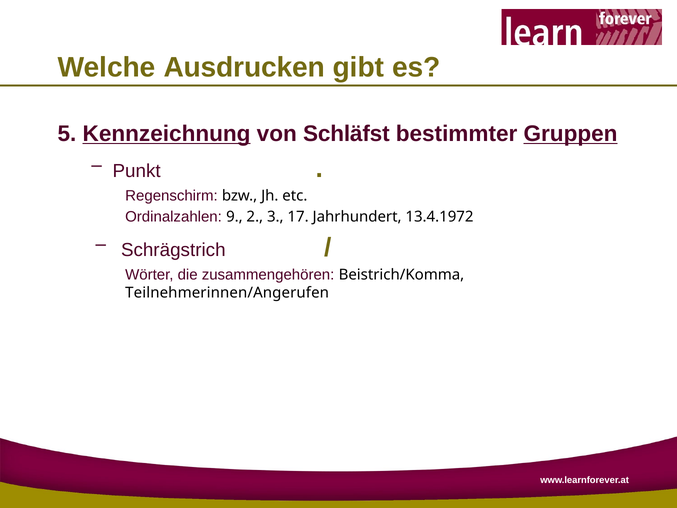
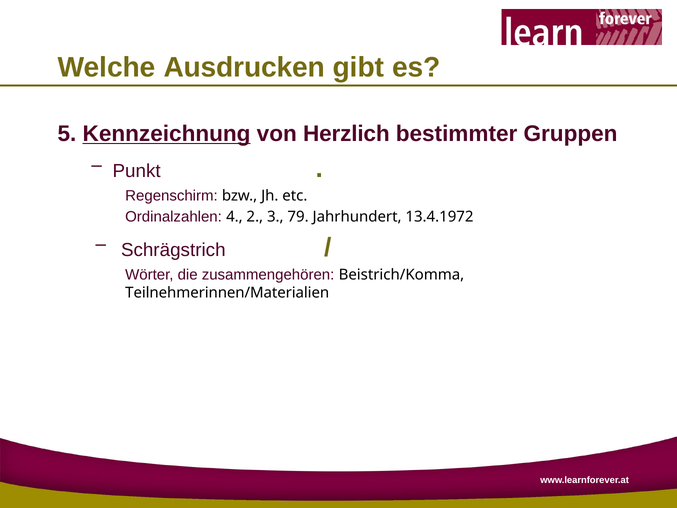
Schläfst: Schläfst -> Herzlich
Gruppen underline: present -> none
9: 9 -> 4
17: 17 -> 79
Teilnehmerinnen/Angerufen: Teilnehmerinnen/Angerufen -> Teilnehmerinnen/Materialien
